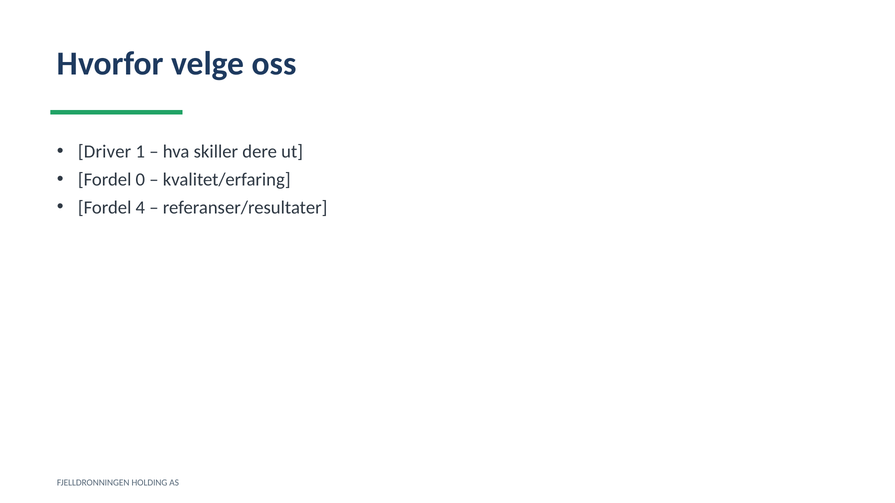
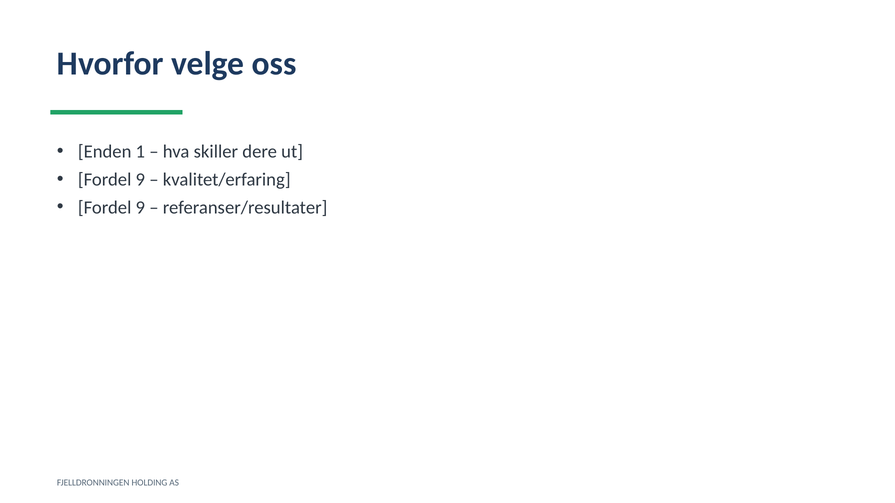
Driver: Driver -> Enden
0 at (140, 180): 0 -> 9
4 at (140, 208): 4 -> 9
